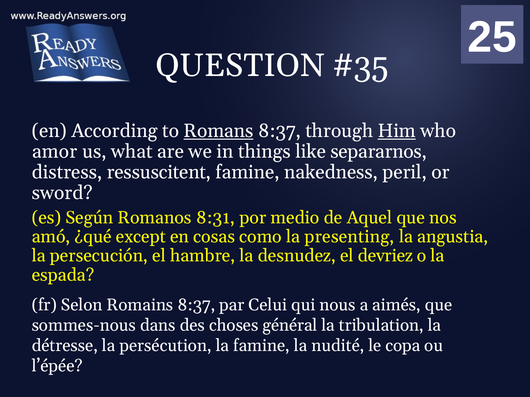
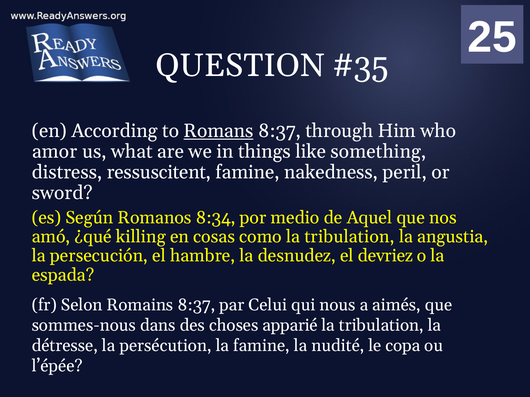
Him underline: present -> none
separarnos: separarnos -> something
8:31: 8:31 -> 8:34
except: except -> killing
como la presenting: presenting -> tribulation
général: général -> apparié
